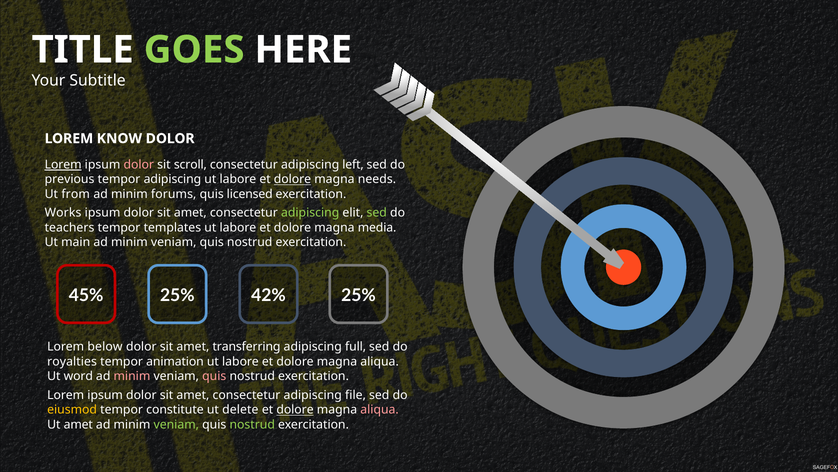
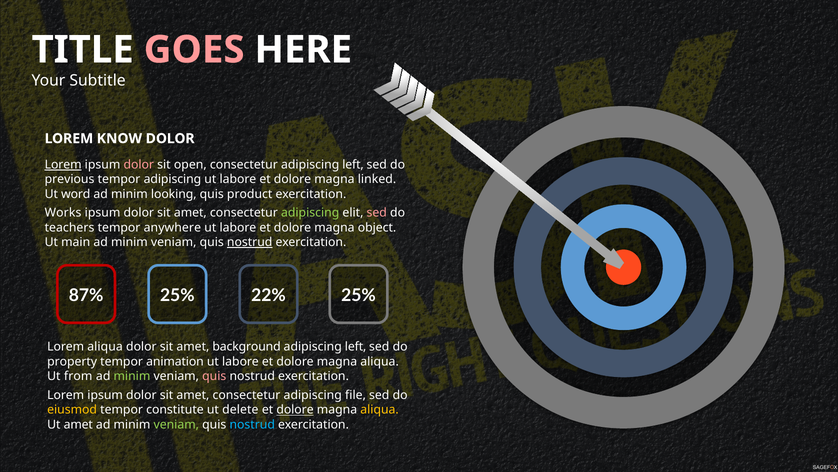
GOES colour: light green -> pink
scroll: scroll -> open
dolore at (292, 179) underline: present -> none
needs: needs -> linked
from: from -> word
forums: forums -> looking
licensed: licensed -> product
sed at (377, 213) colour: light green -> pink
templates: templates -> anywhere
media: media -> object
nostrud at (250, 242) underline: none -> present
45%: 45% -> 87%
42%: 42% -> 22%
Lorem below: below -> aliqua
transferring: transferring -> background
full at (356, 346): full -> left
royalties: royalties -> property
word: word -> from
minim at (132, 376) colour: pink -> light green
aliqua at (380, 409) colour: pink -> yellow
nostrud at (252, 424) colour: light green -> light blue
